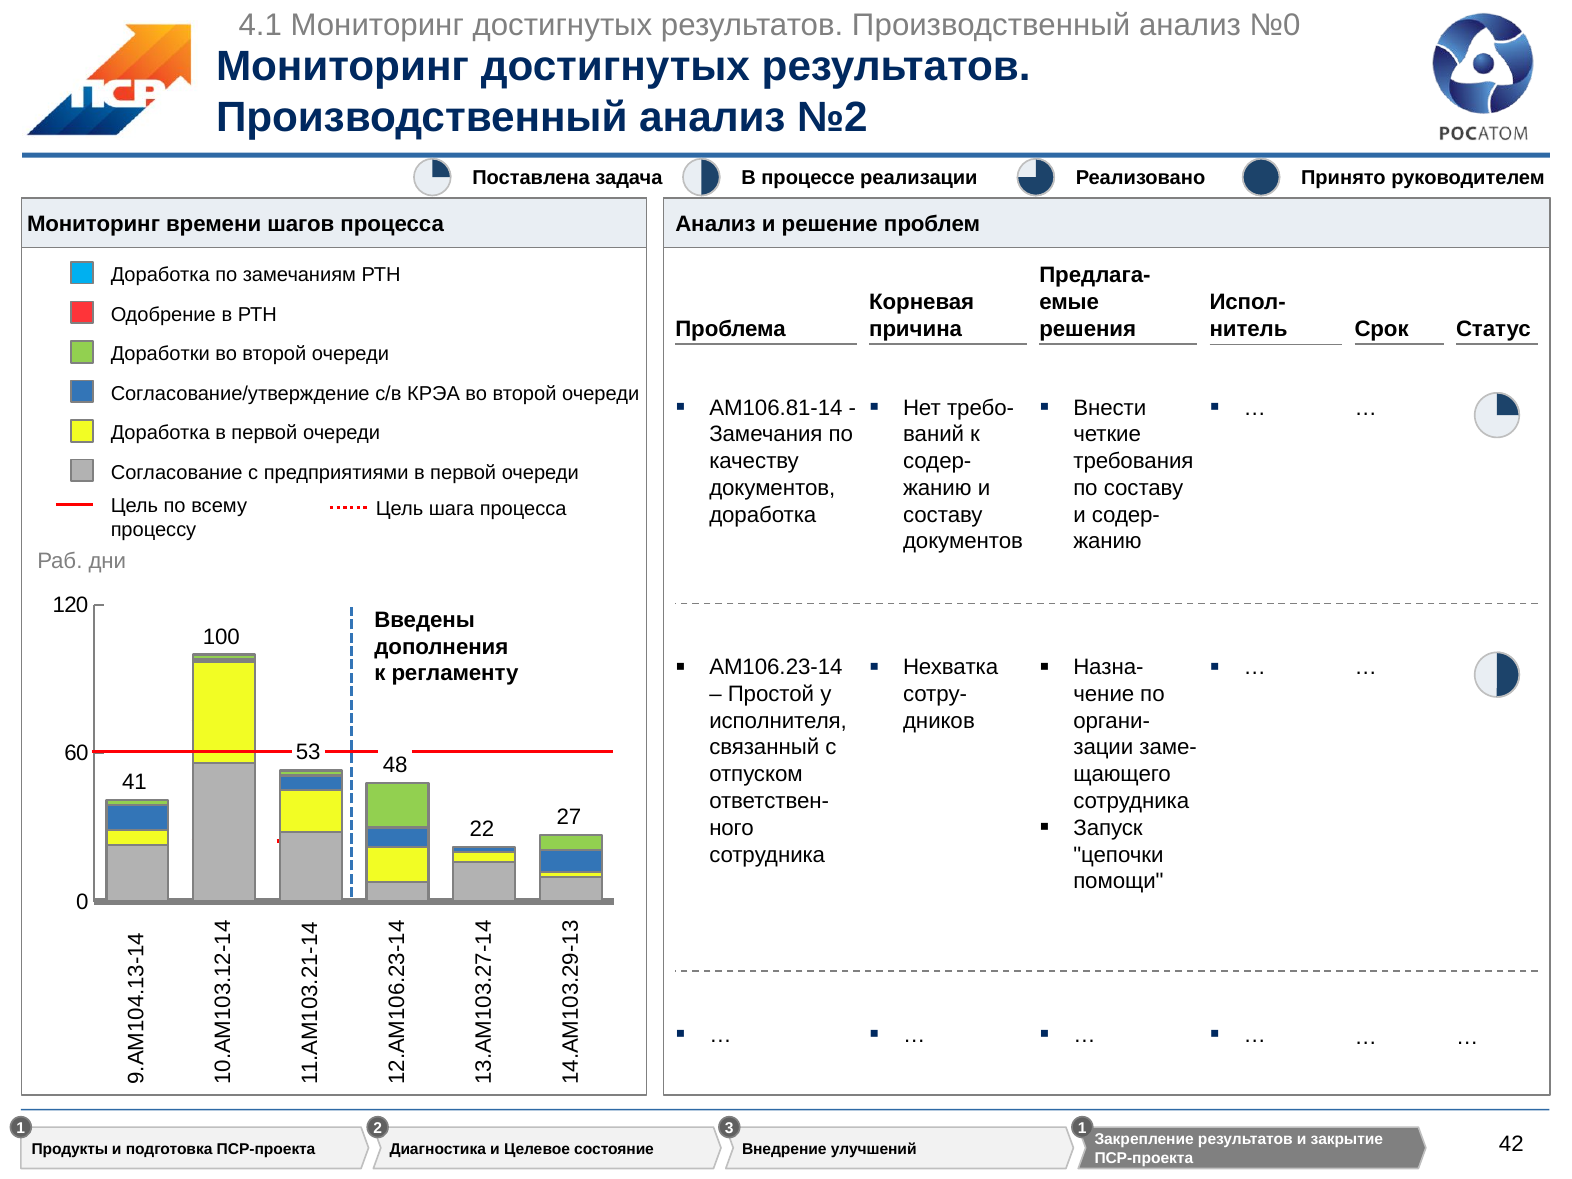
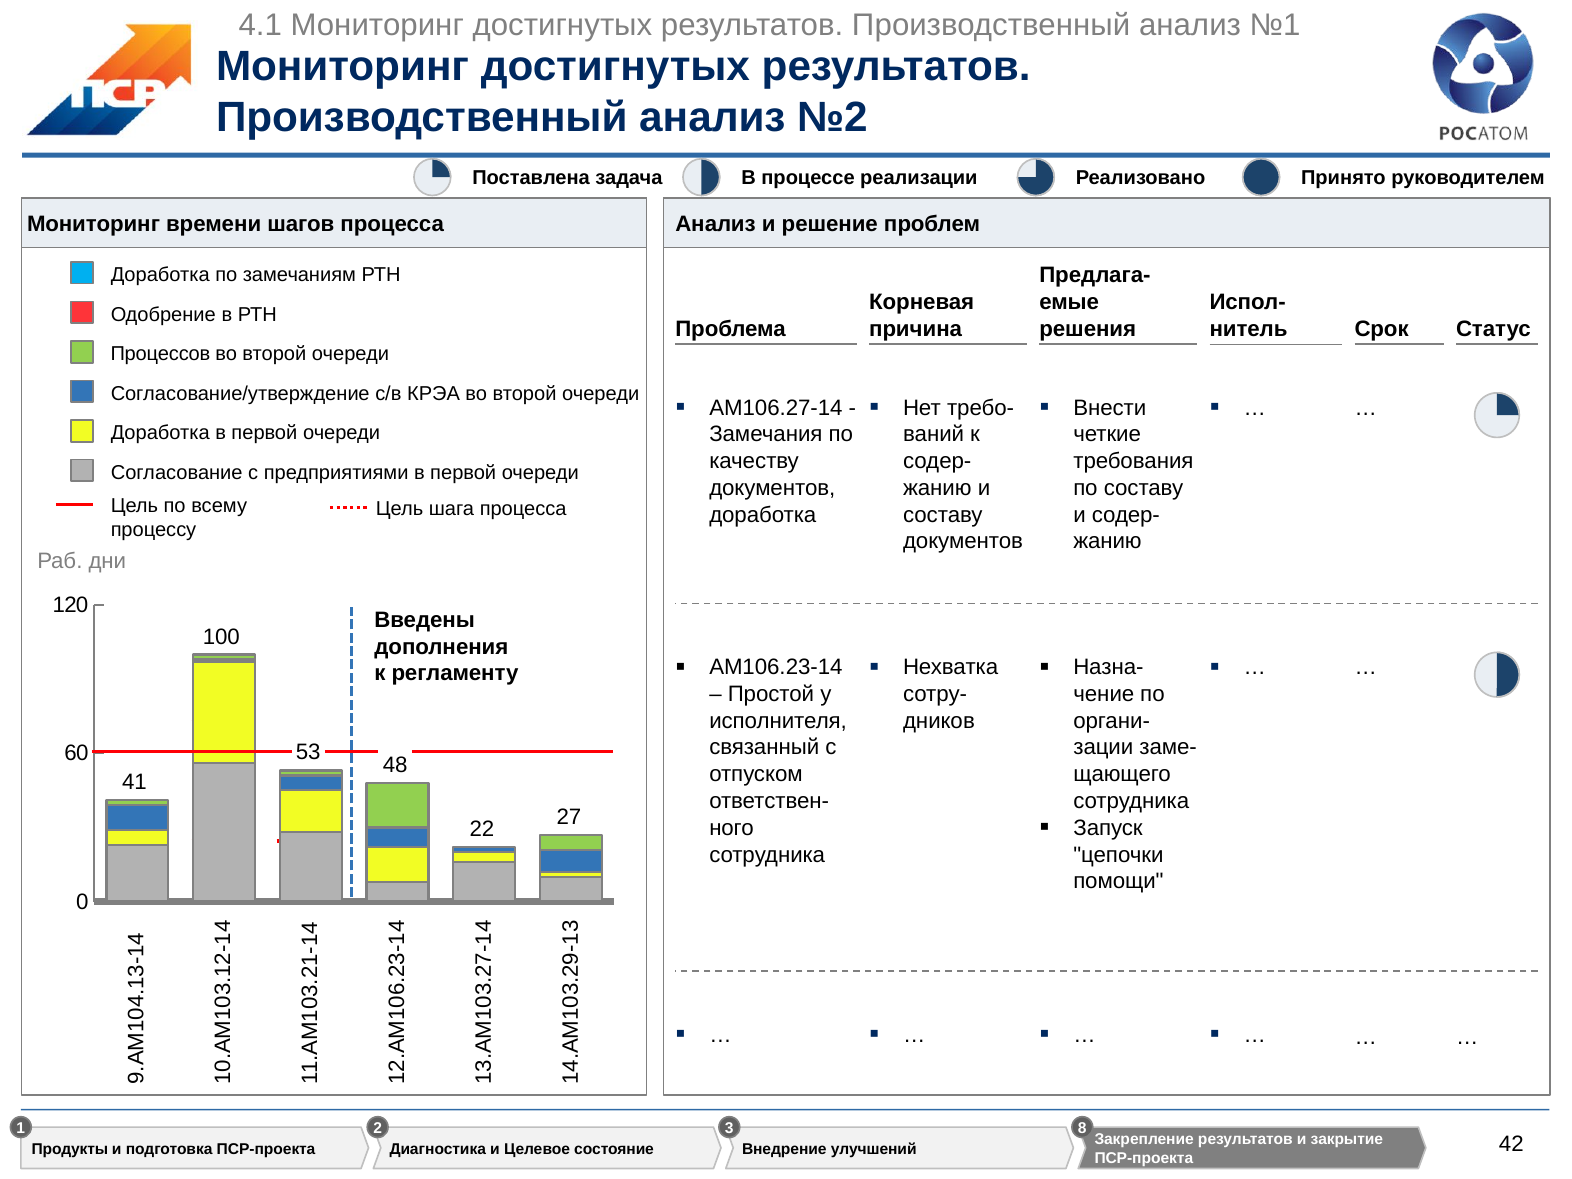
№0: №0 -> №1
Доработки: Доработки -> Процессов
АМ106.81-14: АМ106.81-14 -> АМ106.27-14
1 at (1082, 1128): 1 -> 8
